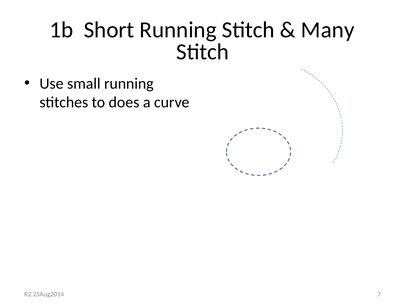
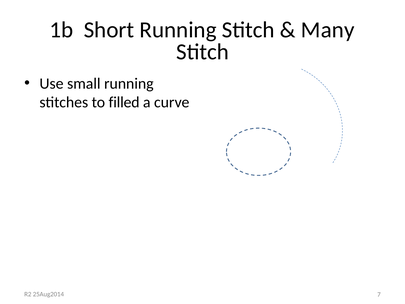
does: does -> filled
